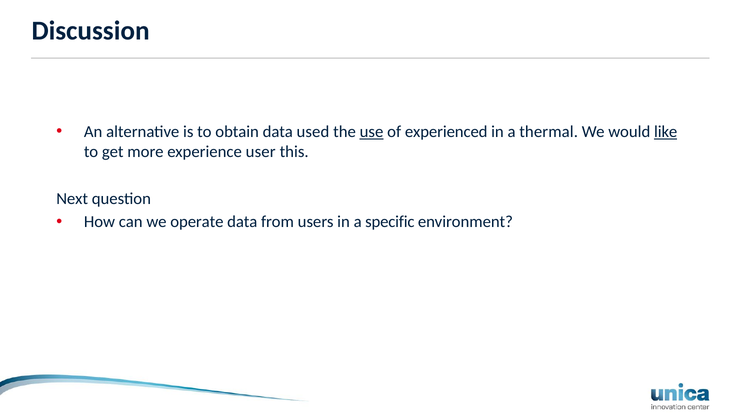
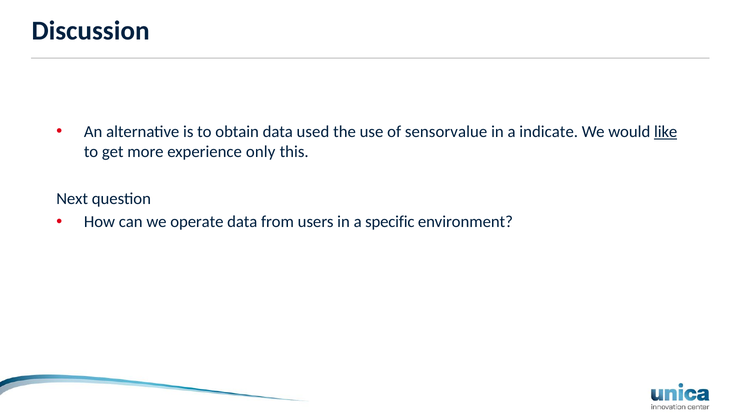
use underline: present -> none
experienced: experienced -> sensorvalue
thermal: thermal -> indicate
user: user -> only
